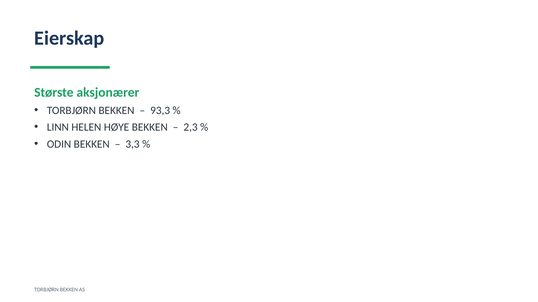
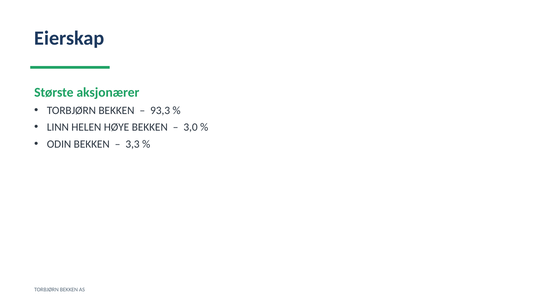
2,3: 2,3 -> 3,0
